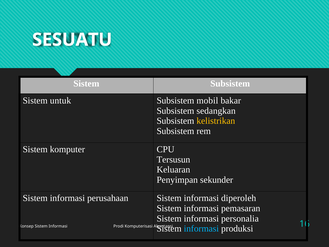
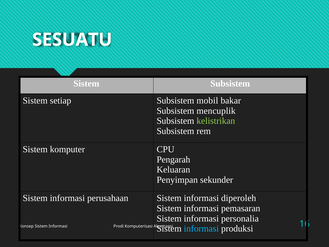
untuk: untuk -> setiap
sedangkan: sedangkan -> mencuplik
kelistrikan colour: yellow -> light green
Tersusun: Tersusun -> Pengarah
